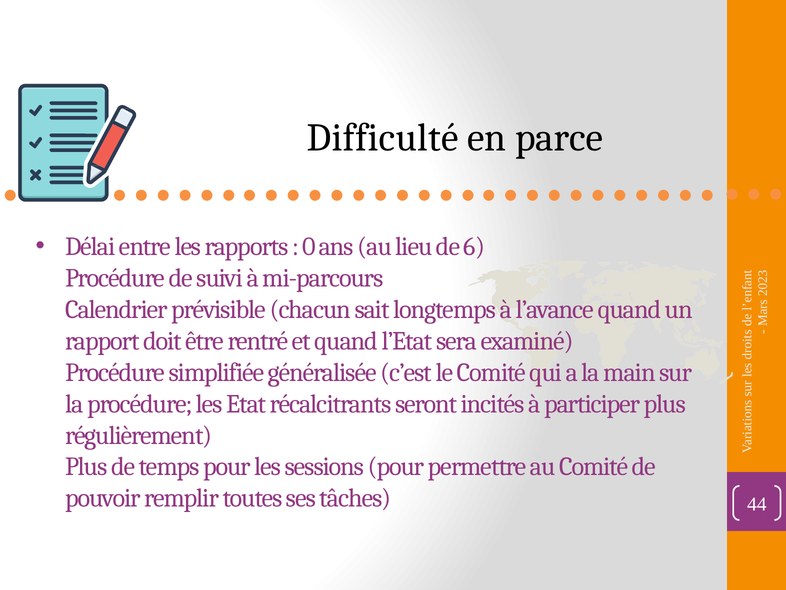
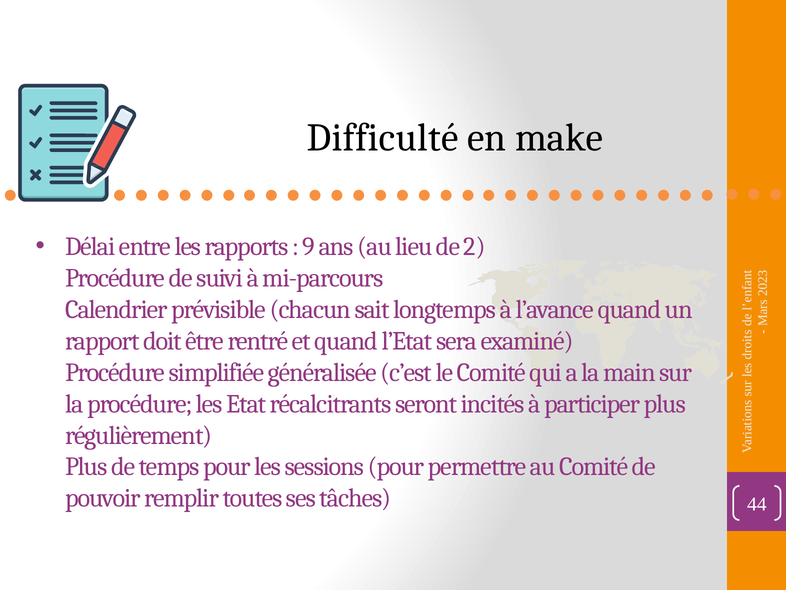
parce: parce -> make
0 at (309, 246): 0 -> 9
de 6: 6 -> 2
